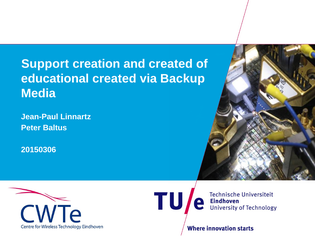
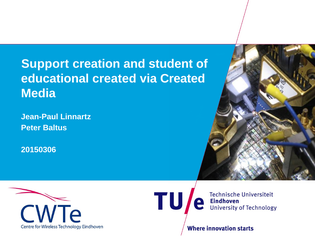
and created: created -> student
via Backup: Backup -> Created
